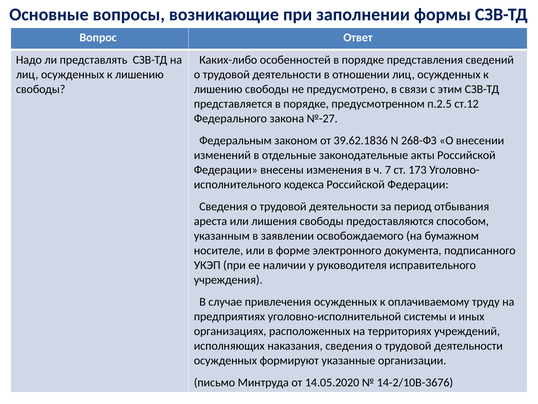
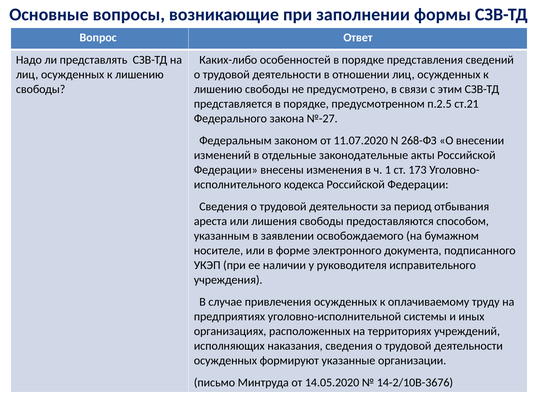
ст.12: ст.12 -> ст.21
39.62.1836: 39.62.1836 -> 11.07.2020
7: 7 -> 1
